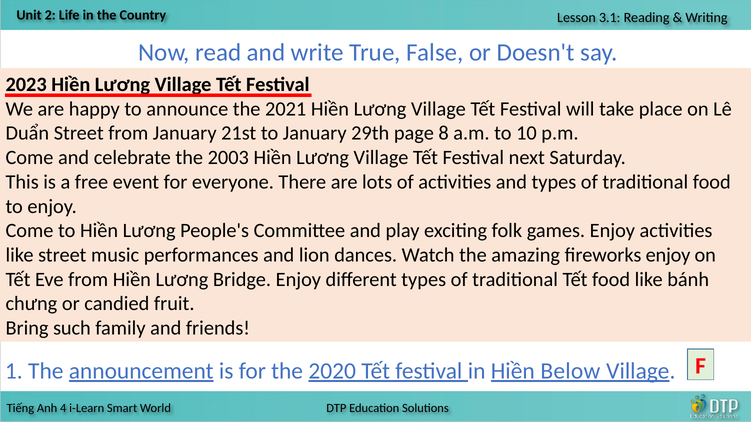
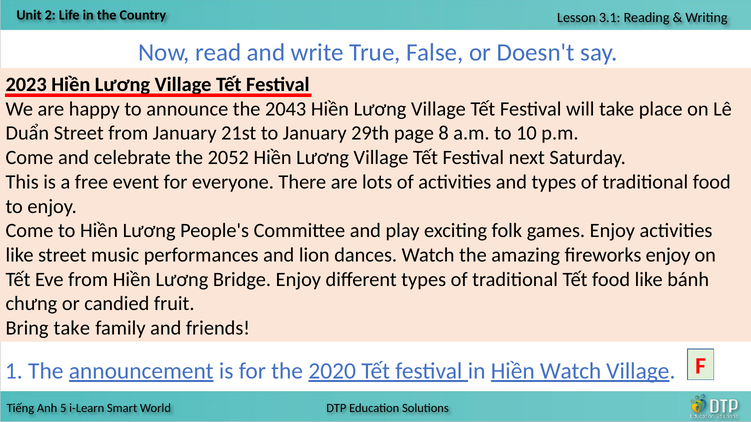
2021: 2021 -> 2043
2003: 2003 -> 2052
Bring such: such -> take
Hiền Below: Below -> Watch
4: 4 -> 5
